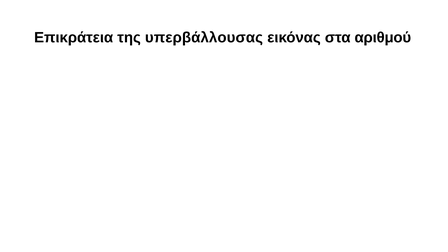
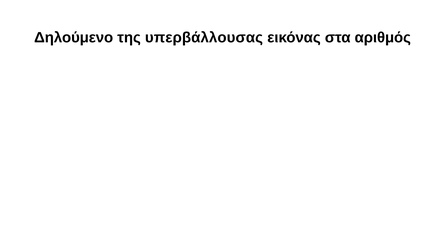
Επικράτεια: Επικράτεια -> Δηλούμενο
αριθμού: αριθμού -> αριθμός
